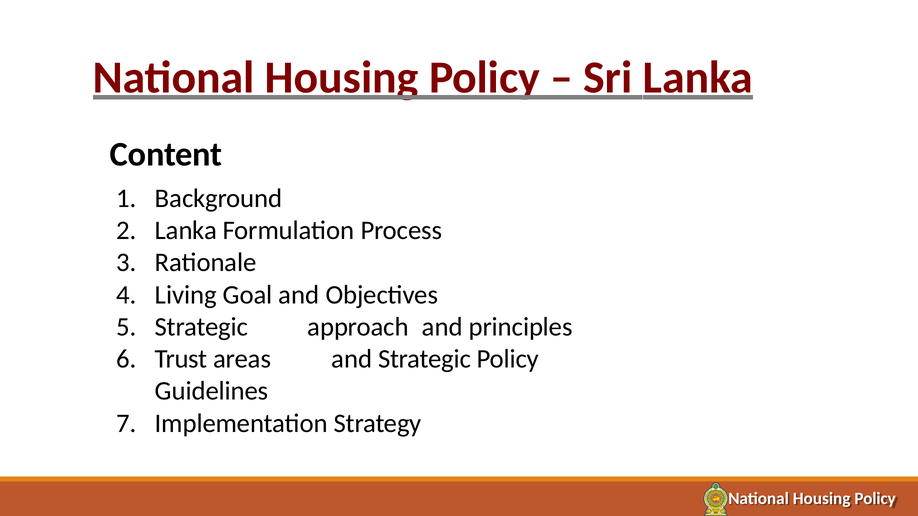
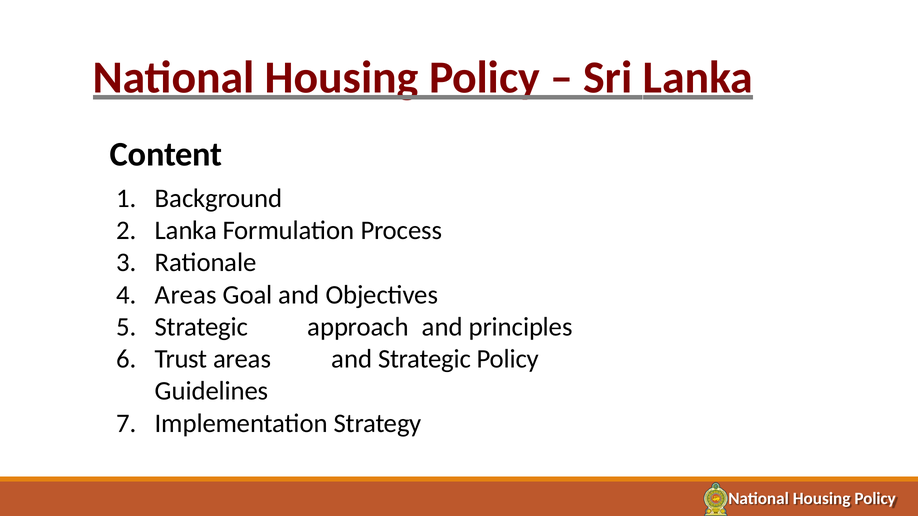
Living at (186, 295): Living -> Areas
